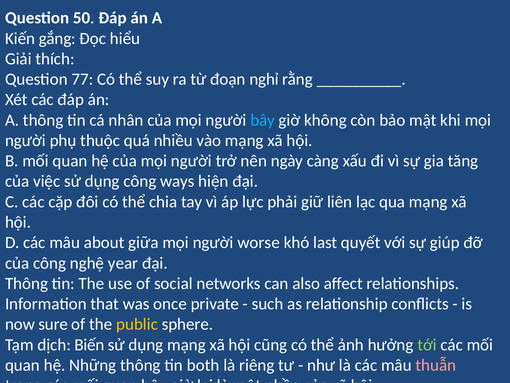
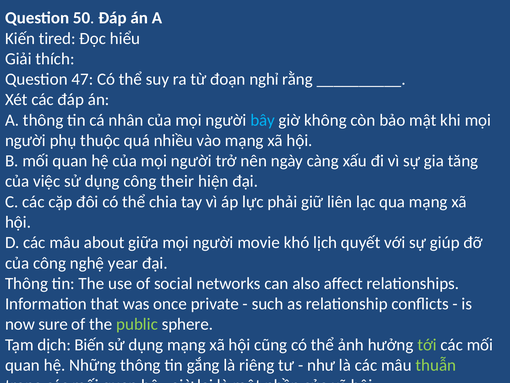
gắng: gắng -> tired
77: 77 -> 47
ways: ways -> their
worse: worse -> movie
last: last -> lịch
public colour: yellow -> light green
both: both -> gắng
thuẫn colour: pink -> light green
